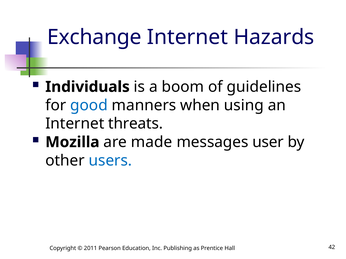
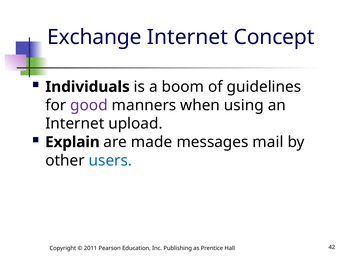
Hazards: Hazards -> Concept
good colour: blue -> purple
threats: threats -> upload
Mozilla: Mozilla -> Explain
user: user -> mail
